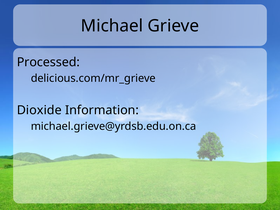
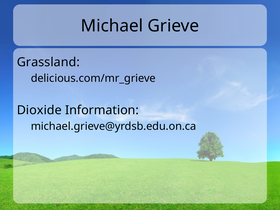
Processed: Processed -> Grassland
